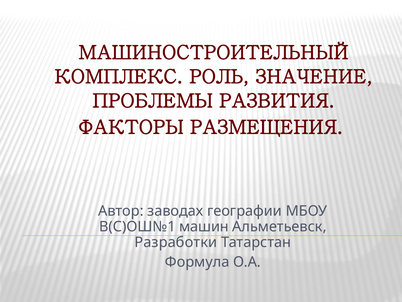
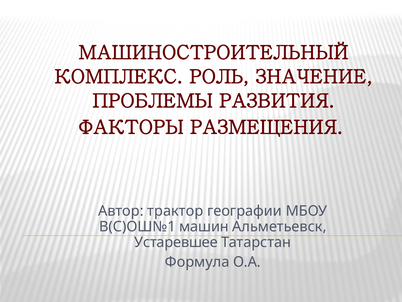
заводах: заводах -> трактор
Разработки: Разработки -> Устаревшее
